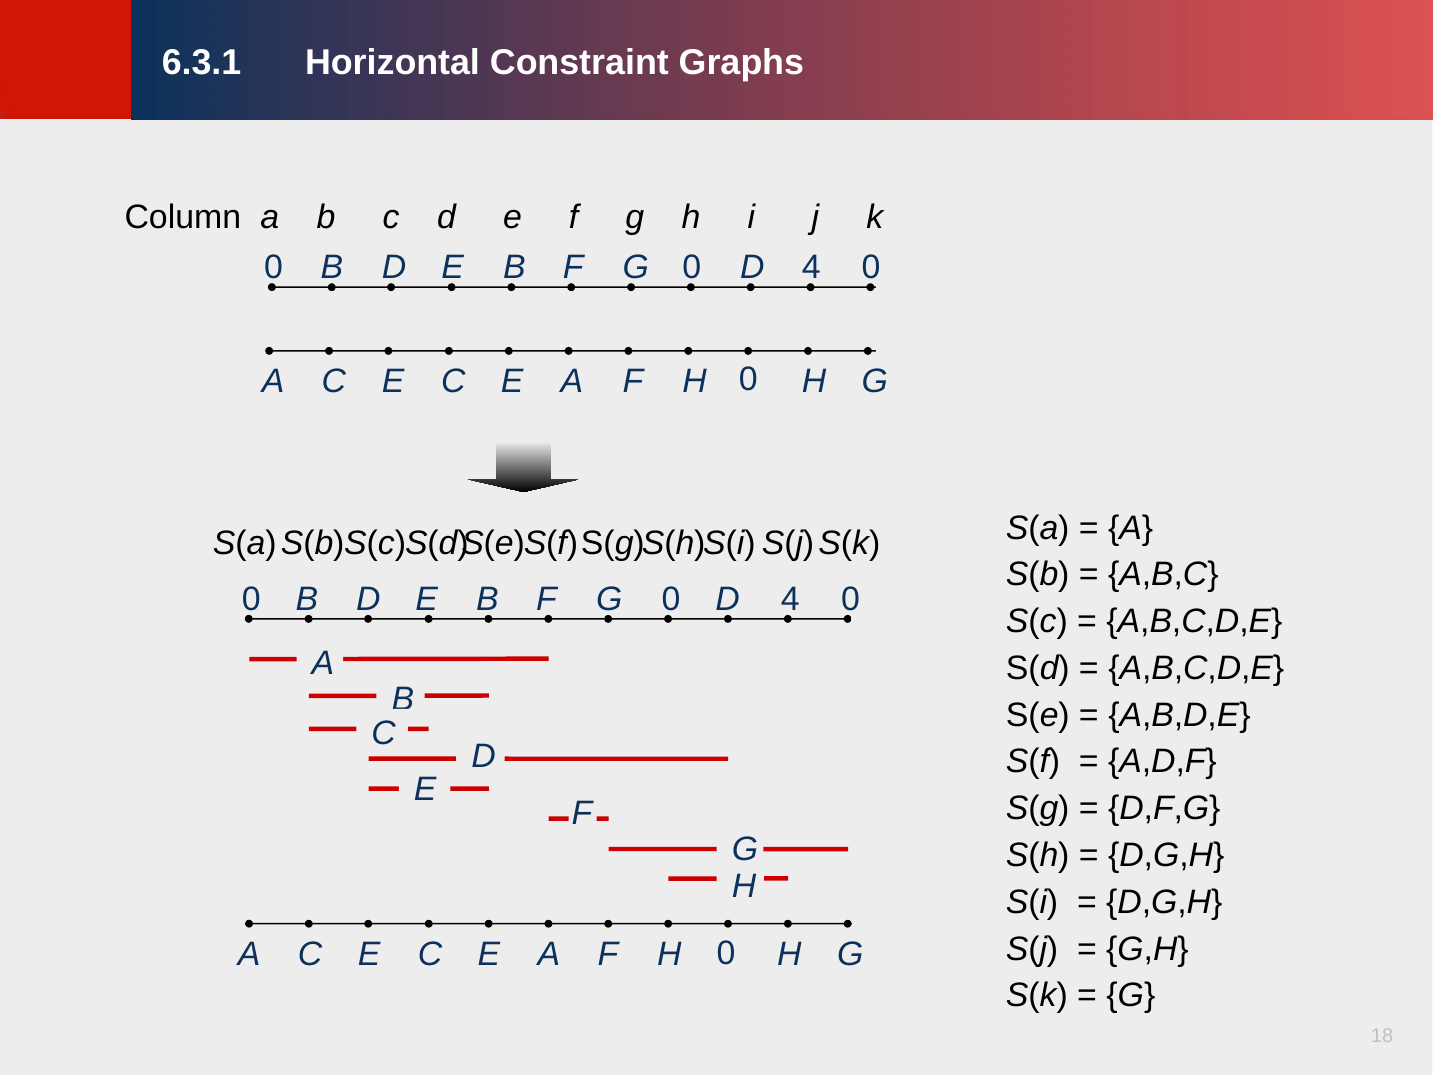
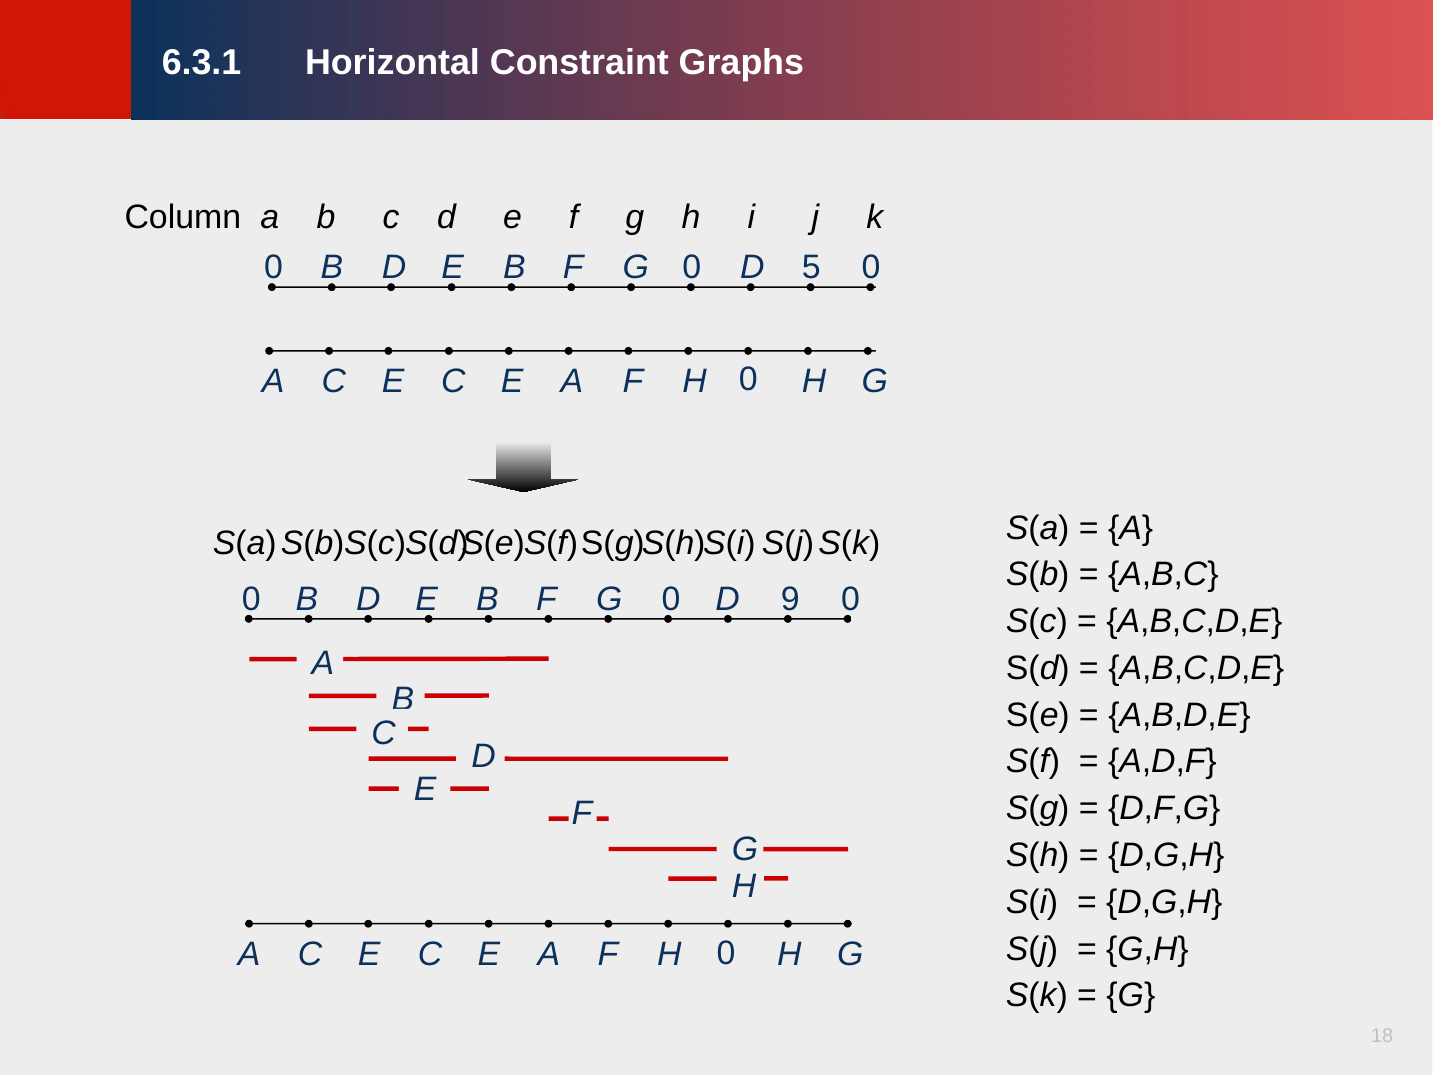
4 at (811, 268): 4 -> 5
4 at (790, 599): 4 -> 9
